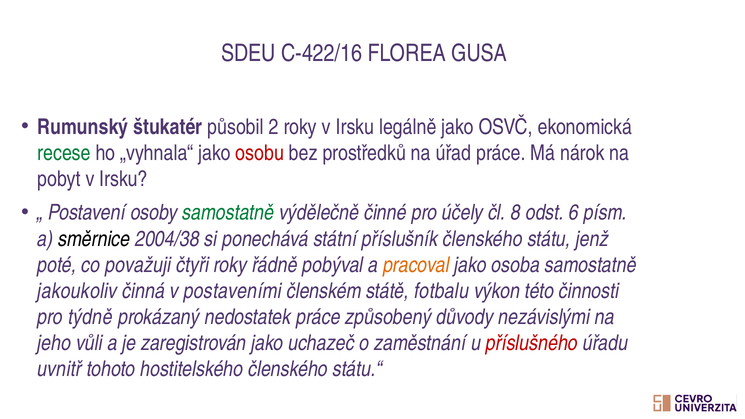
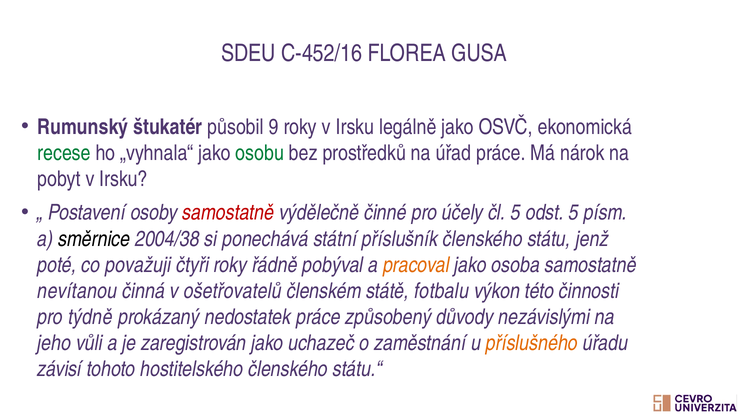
C-422/16: C-422/16 -> C-452/16
2: 2 -> 9
osobu colour: red -> green
samostatně at (228, 213) colour: green -> red
čl 8: 8 -> 5
odst 6: 6 -> 5
jakoukoliv: jakoukoliv -> nevítanou
postaveními: postaveními -> ošetřovatelů
příslušného colour: red -> orange
uvnitř: uvnitř -> závisí
